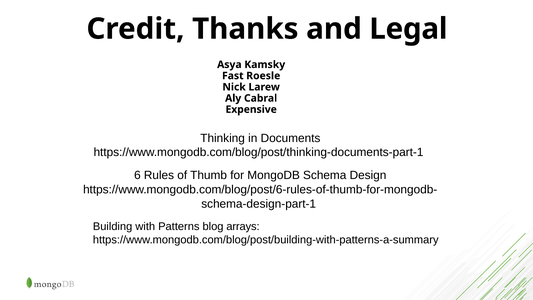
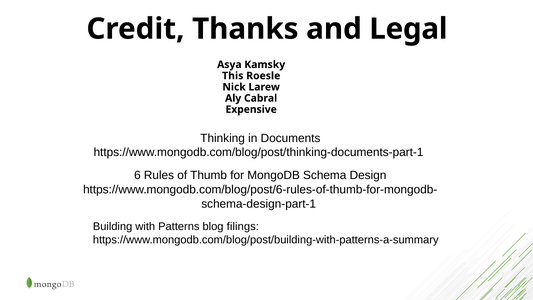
Fast: Fast -> This
arrays: arrays -> filings
